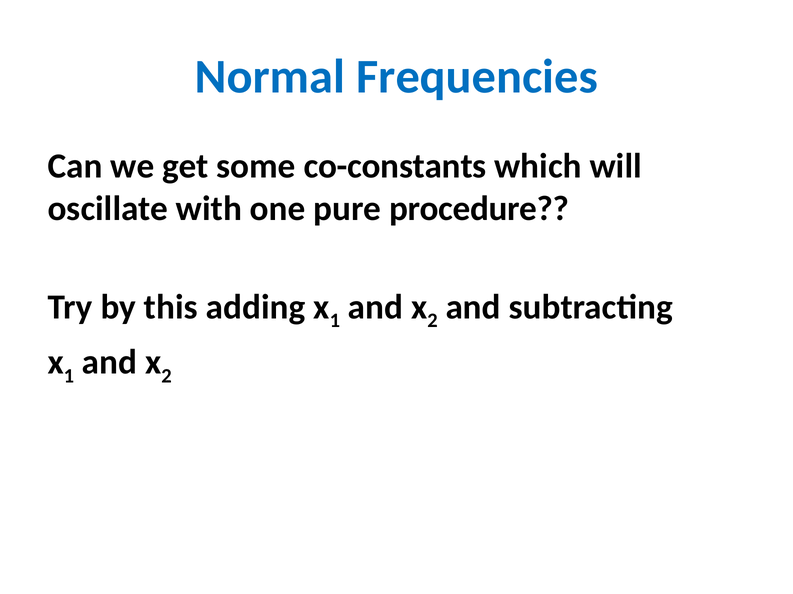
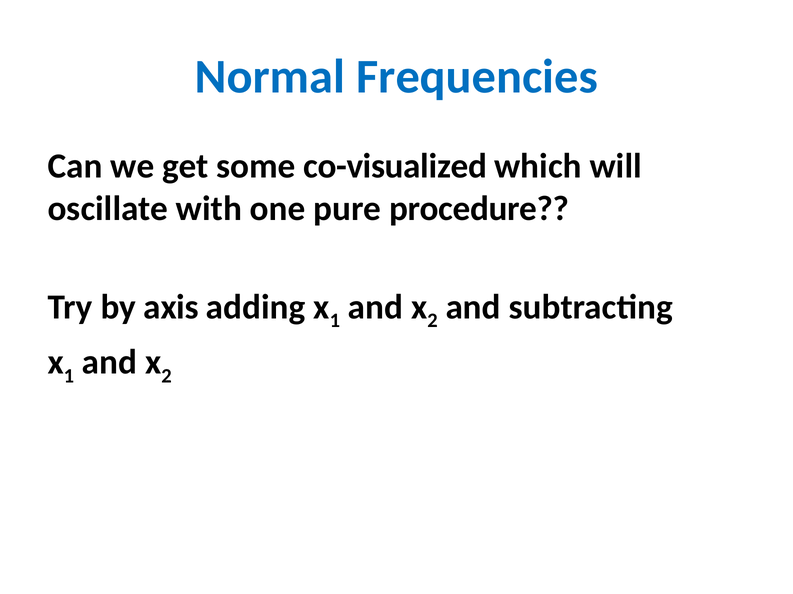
co-constants: co-constants -> co-visualized
this: this -> axis
